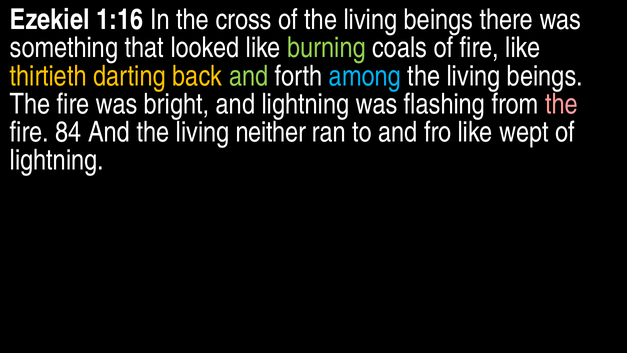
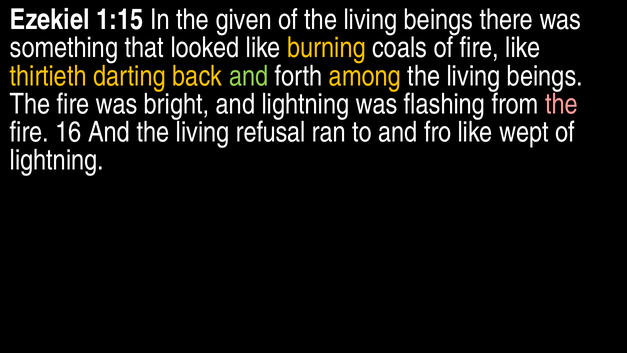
1:16: 1:16 -> 1:15
cross: cross -> given
burning colour: light green -> yellow
among colour: light blue -> yellow
84: 84 -> 16
neither: neither -> refusal
